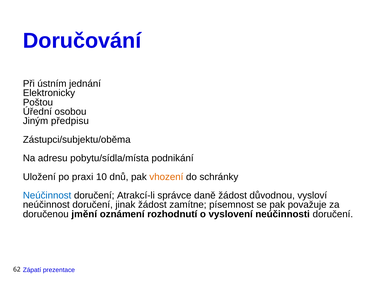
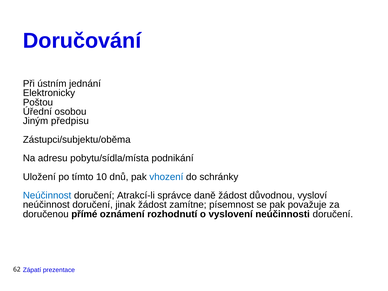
praxi: praxi -> tímto
vhození colour: orange -> blue
jmění: jmění -> přímé
